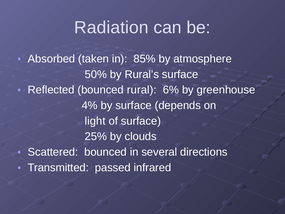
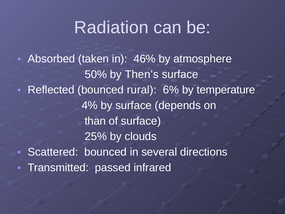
85%: 85% -> 46%
Rural’s: Rural’s -> Then’s
greenhouse: greenhouse -> temperature
light: light -> than
